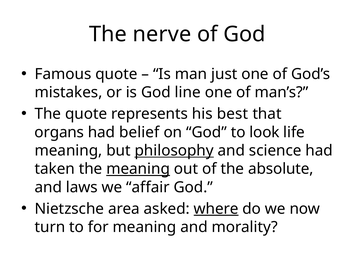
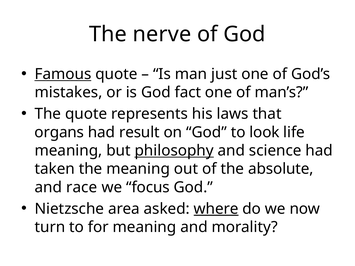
Famous underline: none -> present
line: line -> fact
best: best -> laws
belief: belief -> result
meaning at (138, 169) underline: present -> none
laws: laws -> race
affair: affair -> focus
